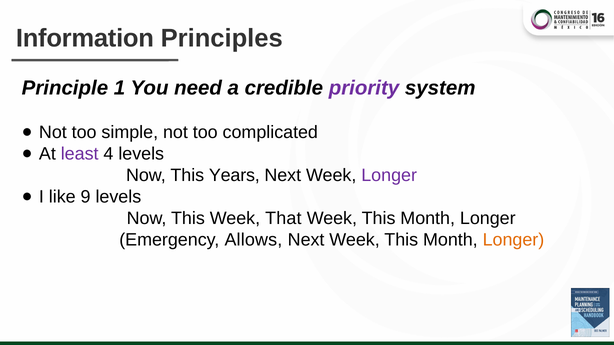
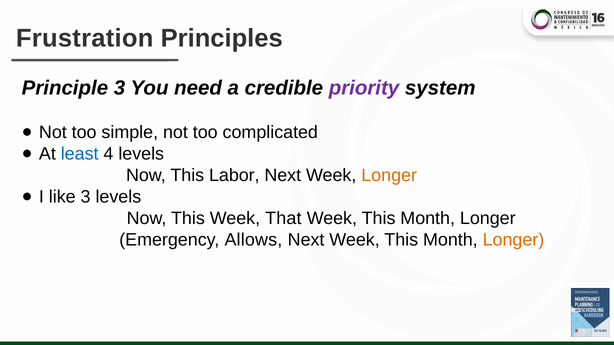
Information: Information -> Frustration
Principle 1: 1 -> 3
least colour: purple -> blue
Years: Years -> Labor
Longer at (389, 175) colour: purple -> orange
like 9: 9 -> 3
